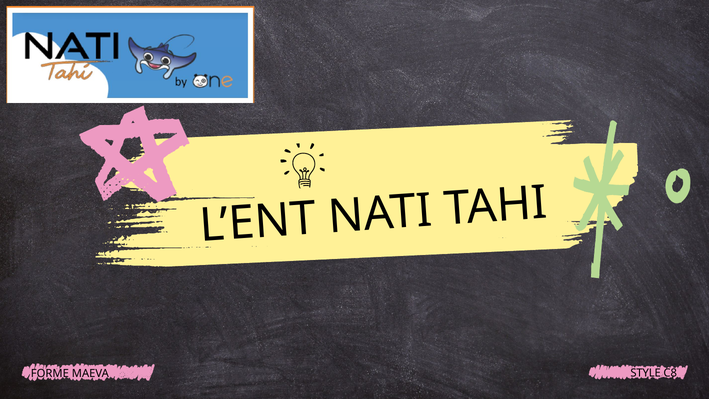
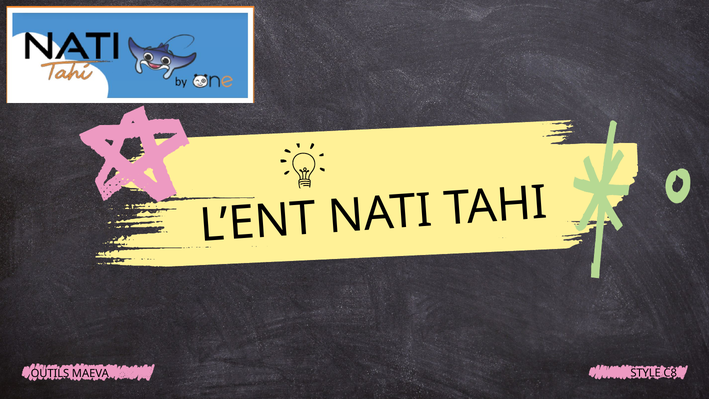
FORME: FORME -> OUTILS
